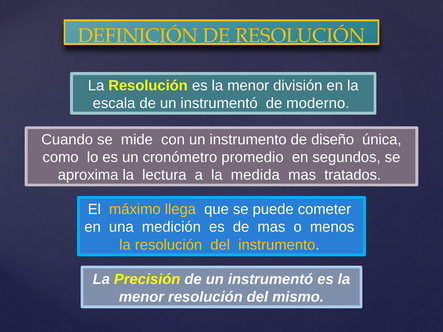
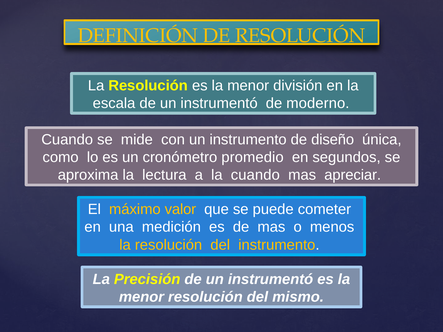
la medida: medida -> cuando
tratados: tratados -> apreciar
llega: llega -> valor
